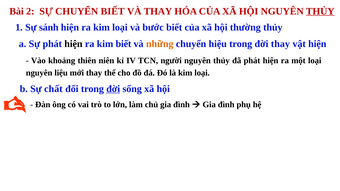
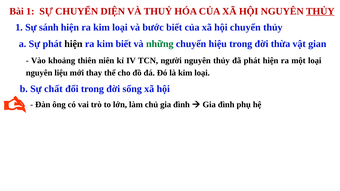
Bài 2: 2 -> 1
CHUYỂN BIẾT: BIẾT -> DIỆN
VÀ THAY: THAY -> THUỶ
hội thường: thường -> chuyển
những colour: orange -> green
đời thay: thay -> thừa
vật hiện: hiện -> gian
đời at (113, 89) underline: present -> none
